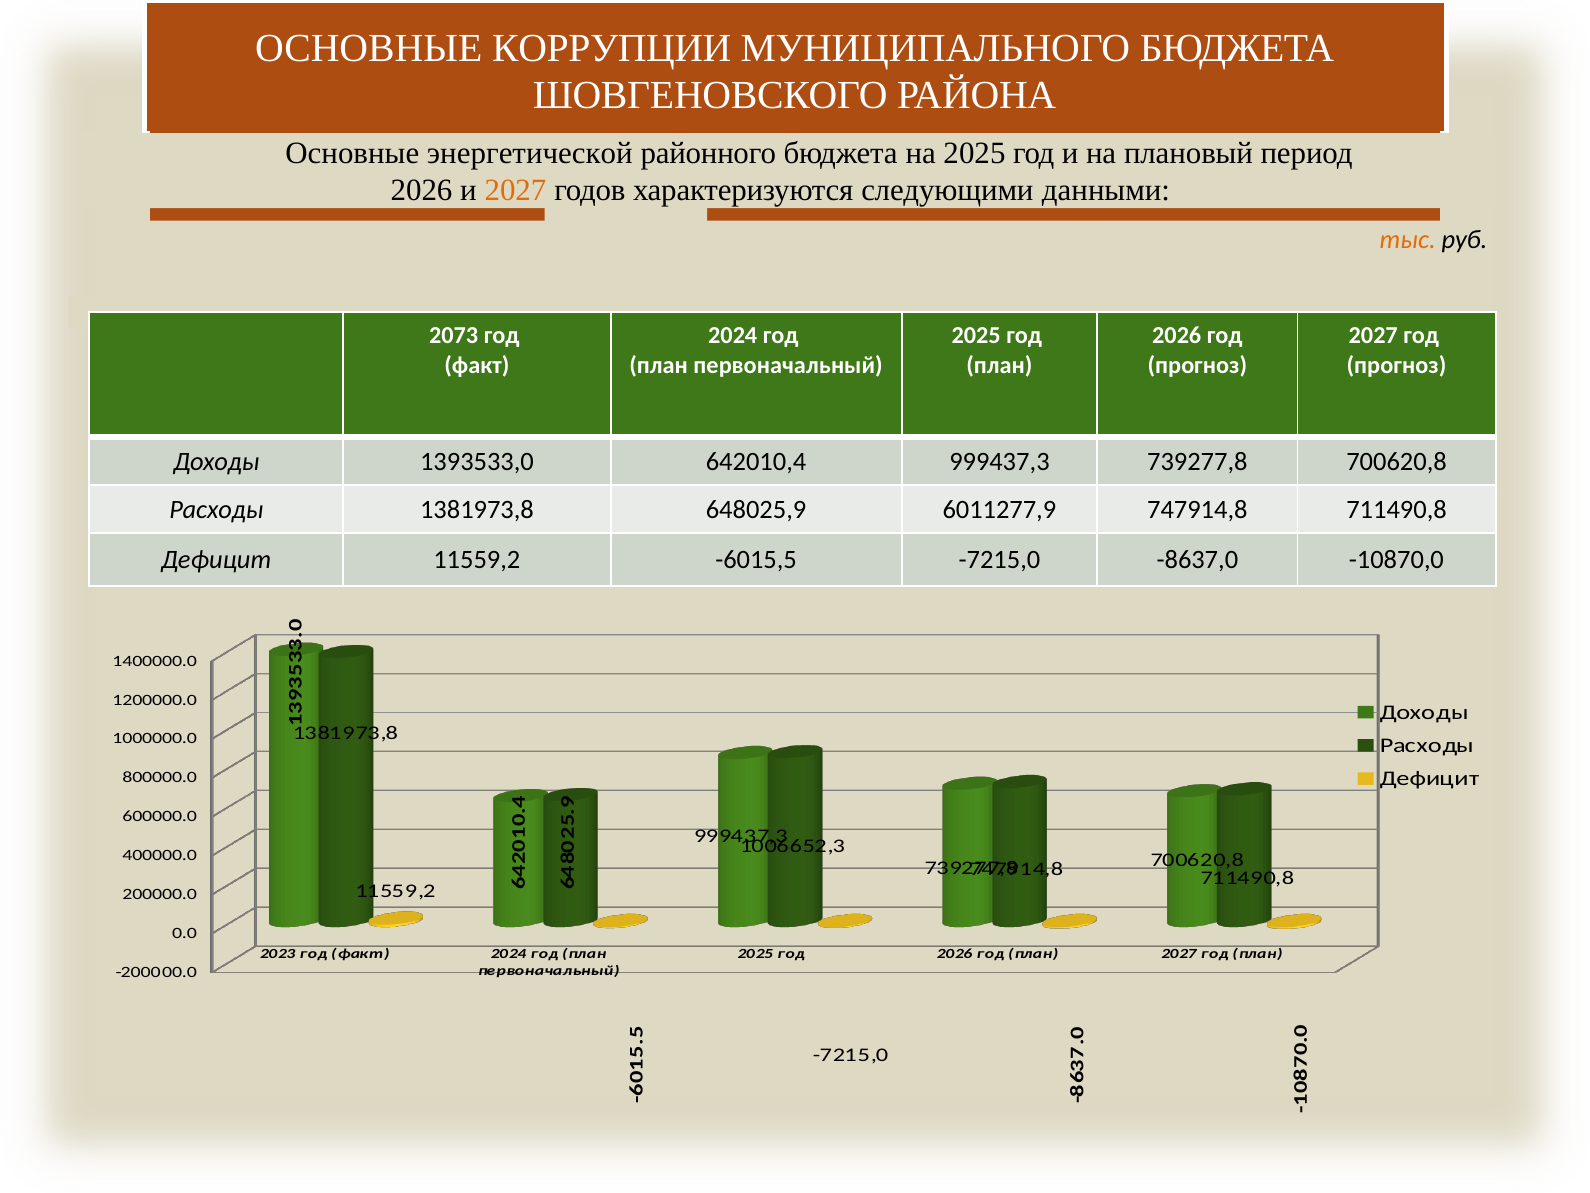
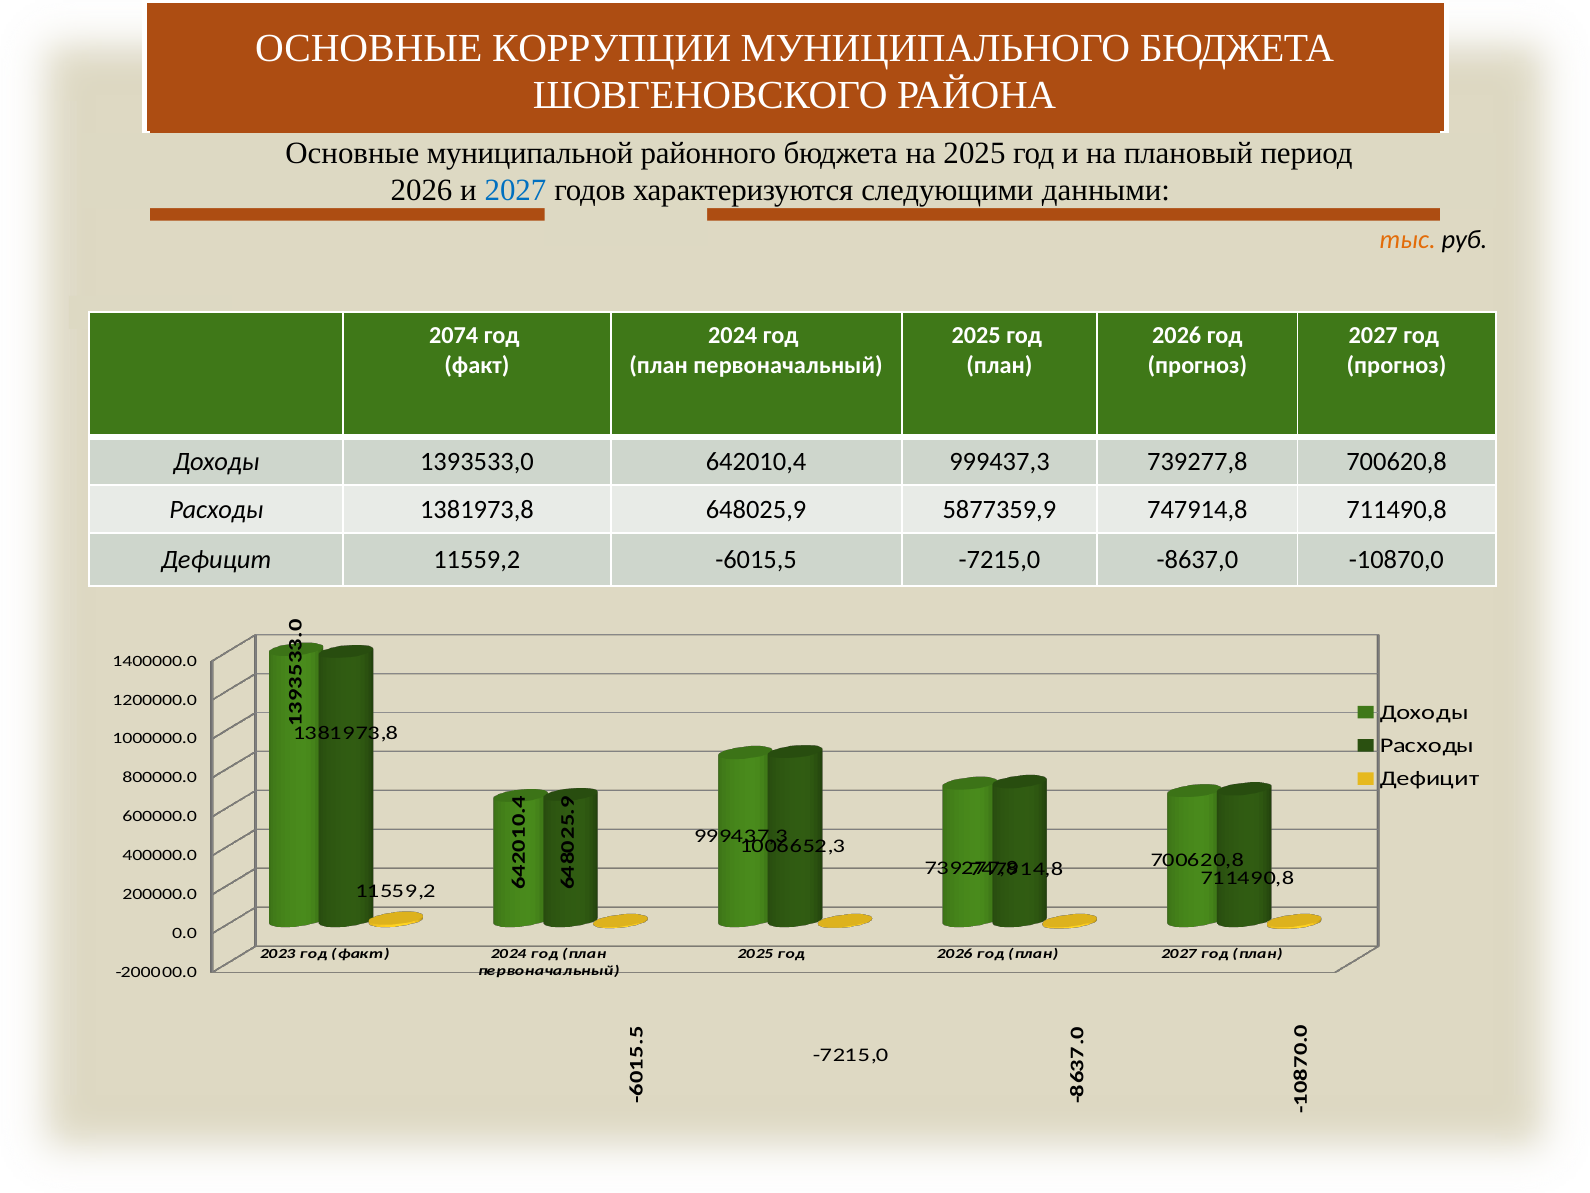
энергетической: энергетической -> муниципальной
2027 at (515, 190) colour: orange -> blue
2073: 2073 -> 2074
6011277,9: 6011277,9 -> 5877359,9
